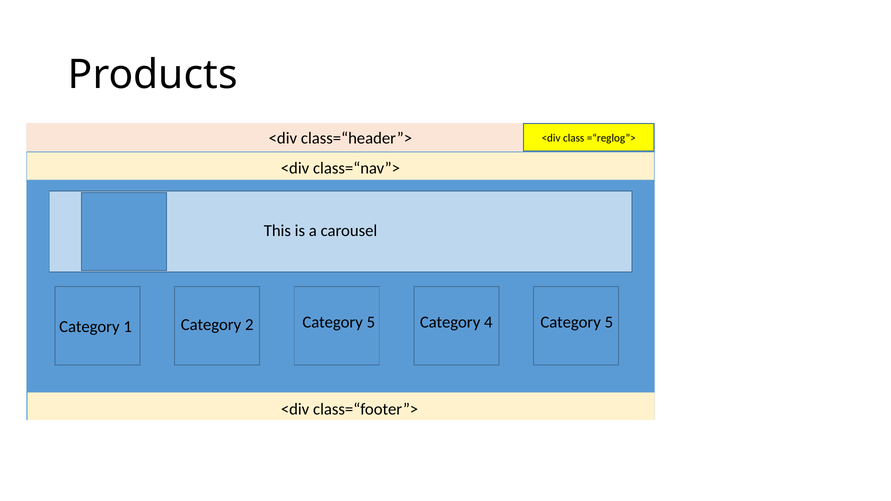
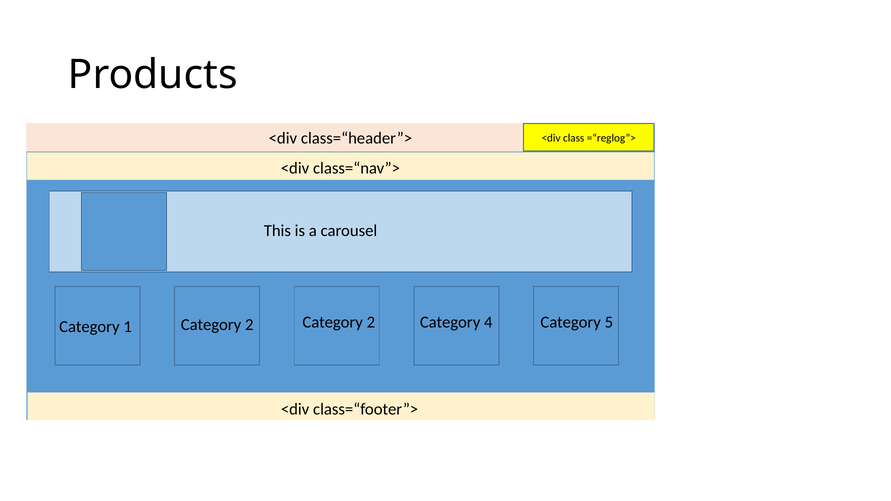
2 Category 5: 5 -> 2
